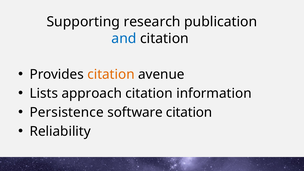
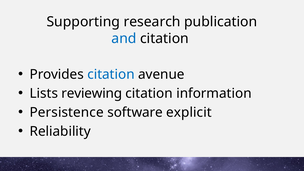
citation at (111, 74) colour: orange -> blue
approach: approach -> reviewing
software citation: citation -> explicit
